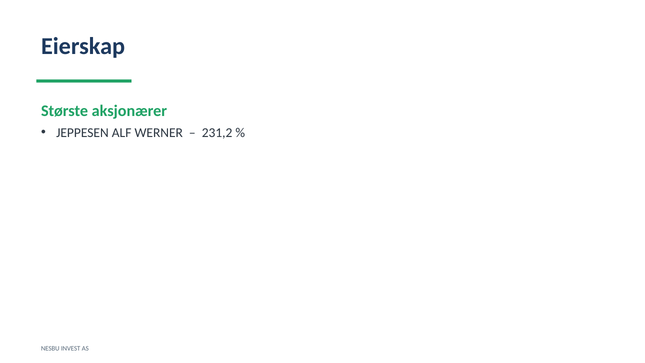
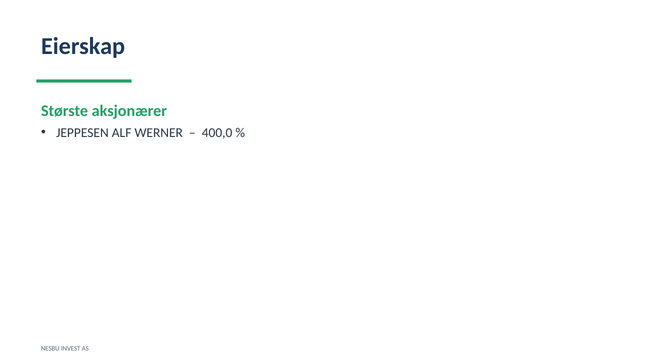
231,2: 231,2 -> 400,0
